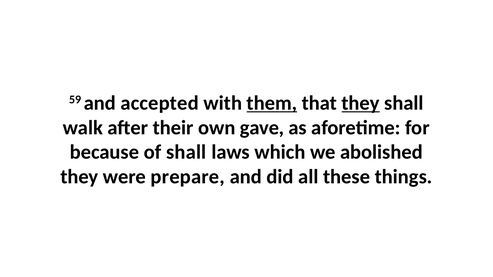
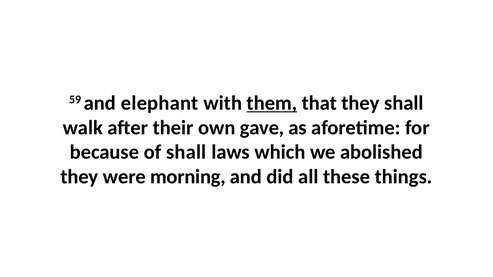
accepted: accepted -> elephant
they at (361, 103) underline: present -> none
prepare: prepare -> morning
